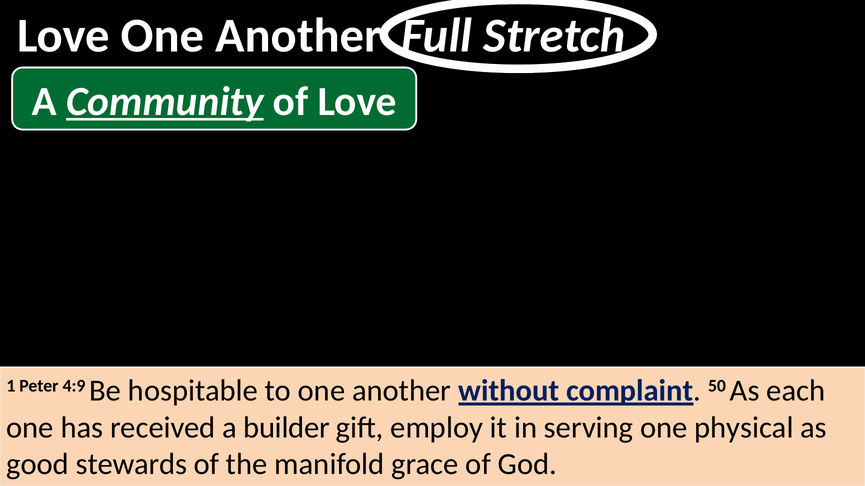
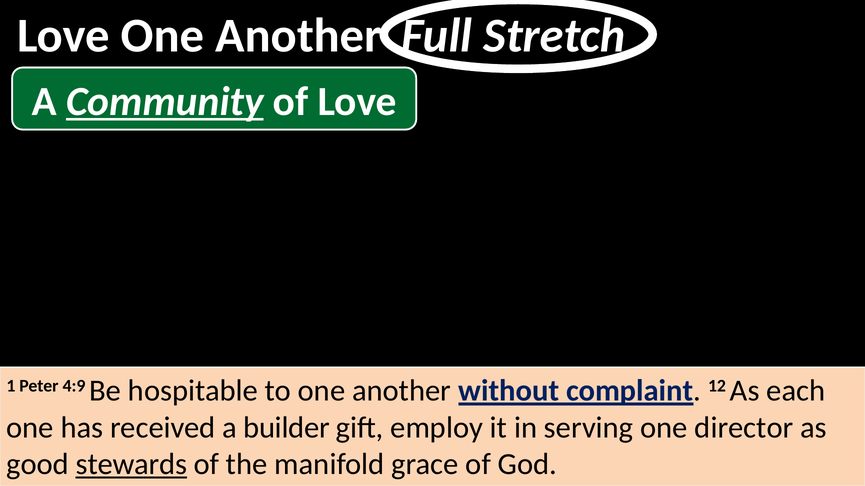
50: 50 -> 12
physical: physical -> director
stewards underline: none -> present
